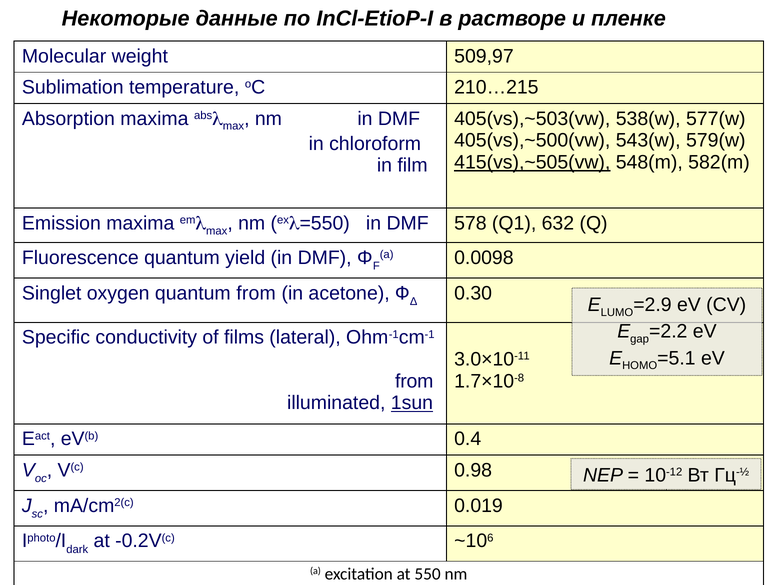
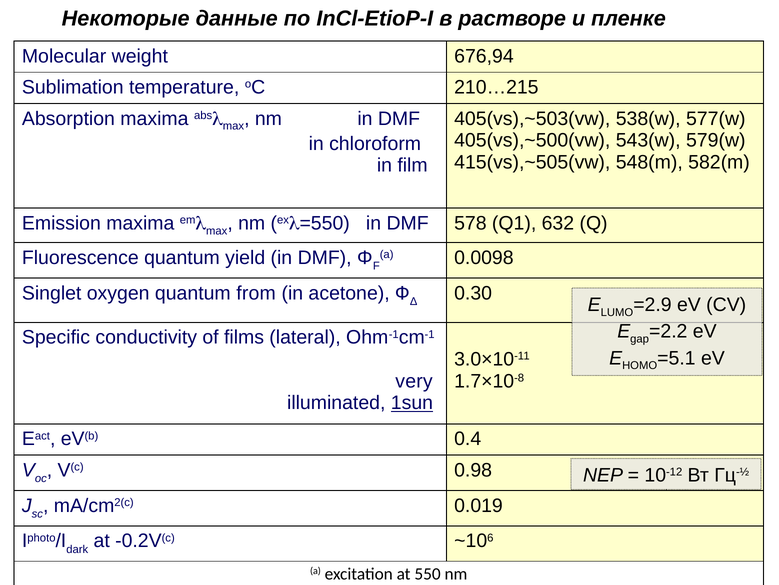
509,97: 509,97 -> 676,94
415(vs),~505(vw underline: present -> none
from at (414, 381): from -> very
